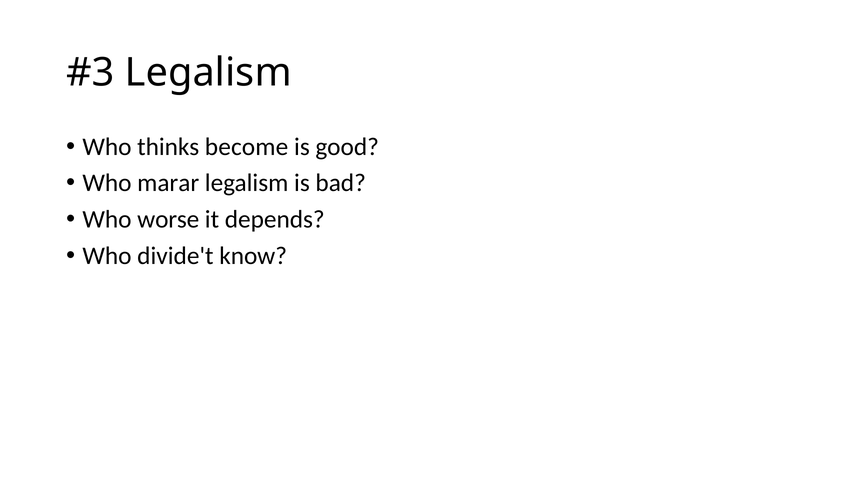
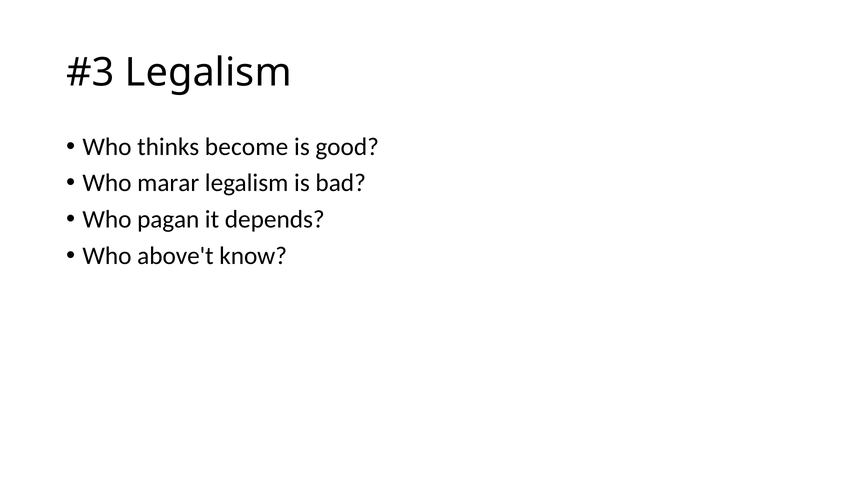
worse: worse -> pagan
divide't: divide't -> above't
